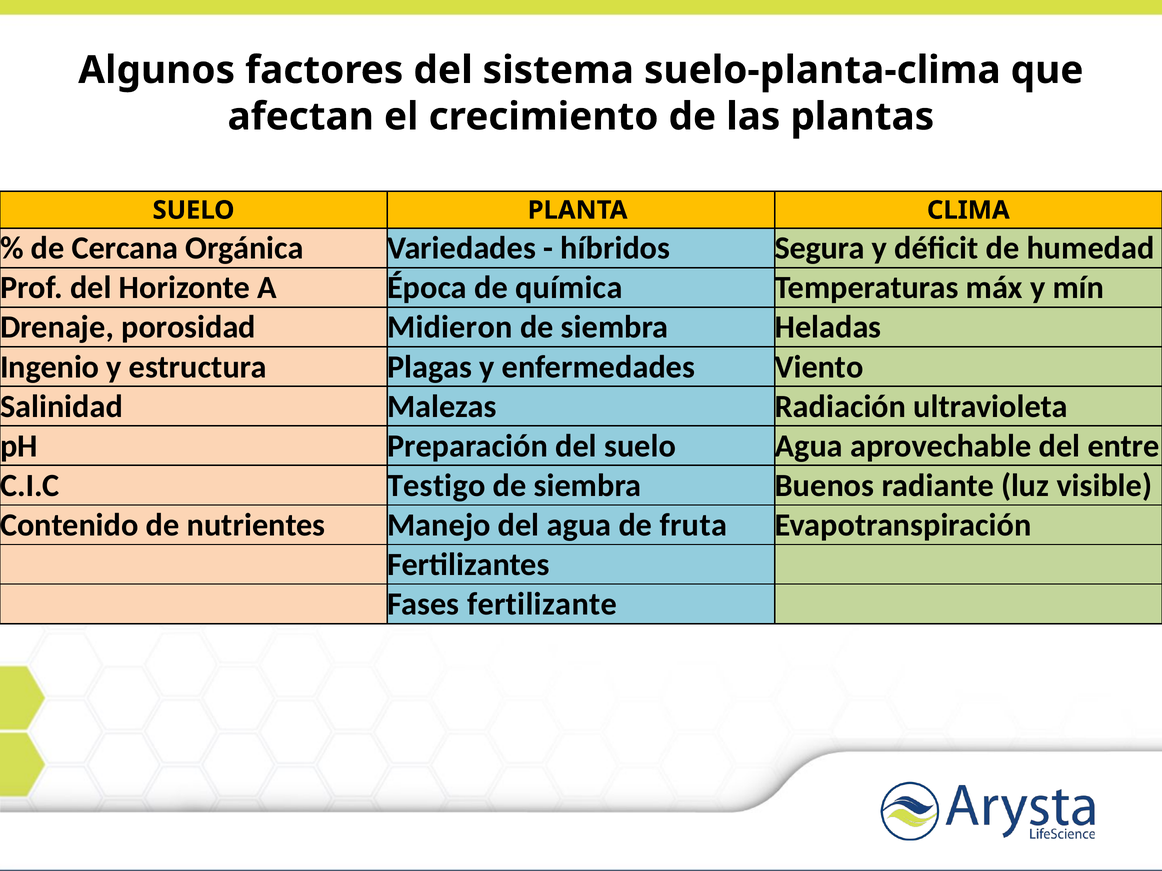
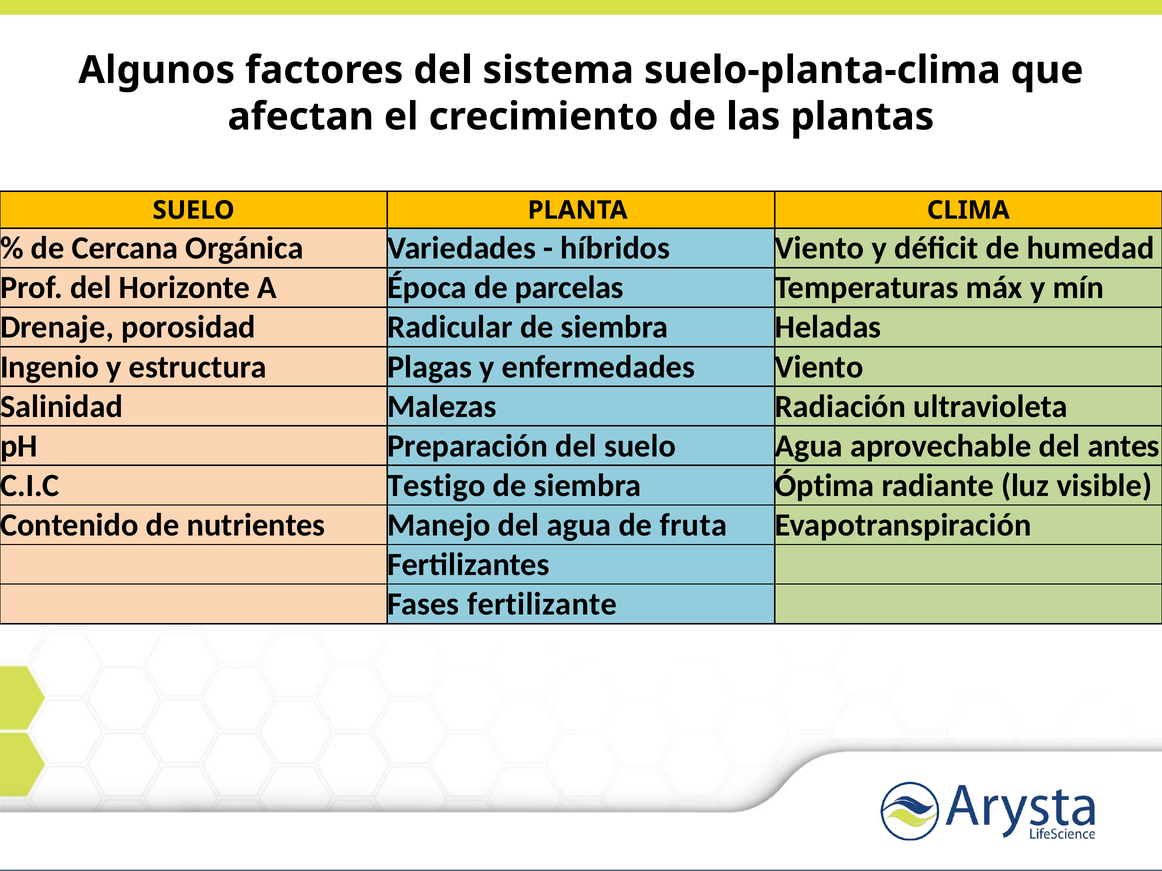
híbridos Segura: Segura -> Viento
química: química -> parcelas
Midieron: Midieron -> Radicular
entre: entre -> antes
Buenos: Buenos -> Óptima
